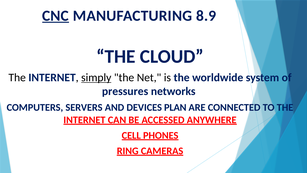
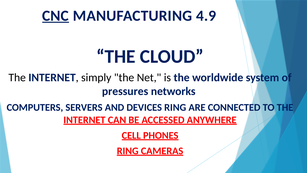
8.9: 8.9 -> 4.9
simply underline: present -> none
DEVICES PLAN: PLAN -> RING
